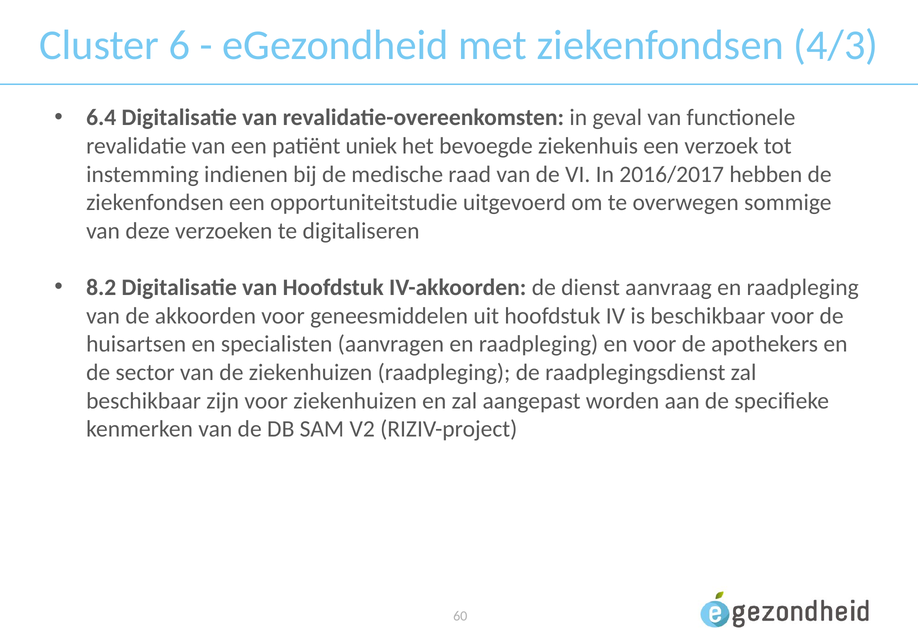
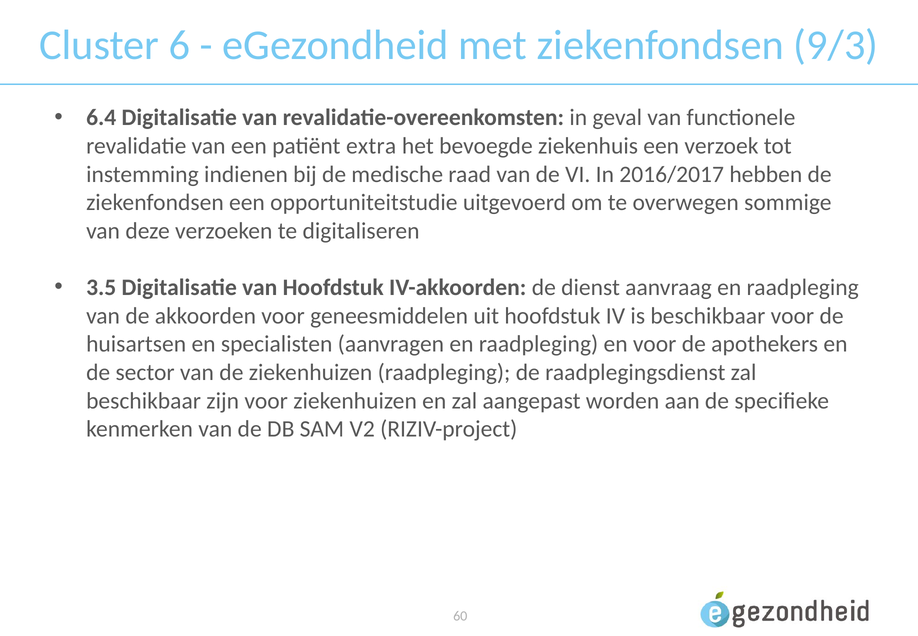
4/3: 4/3 -> 9/3
uniek: uniek -> extra
8.2: 8.2 -> 3.5
